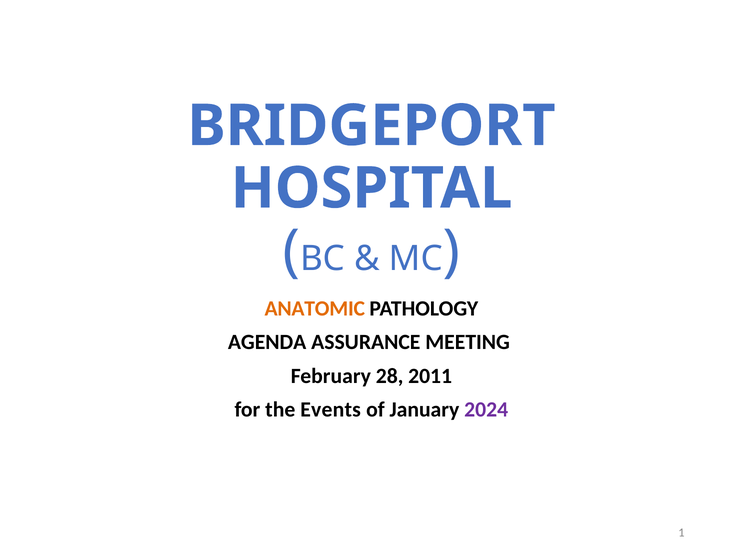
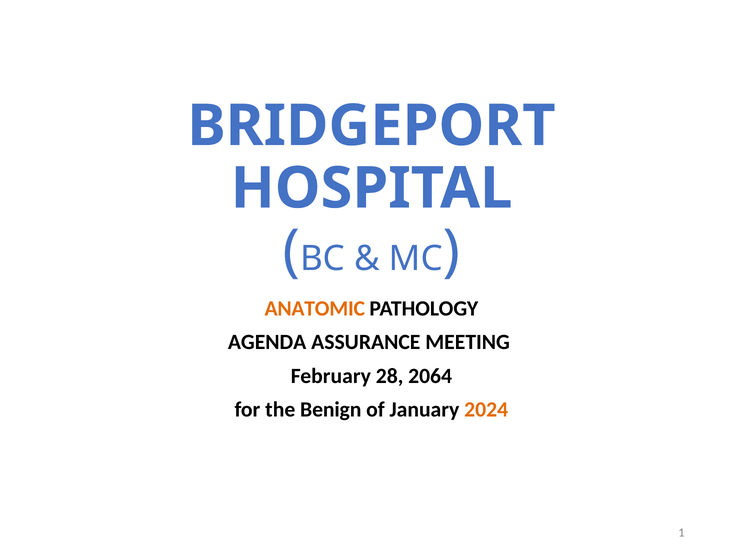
2011: 2011 -> 2064
Events: Events -> Benign
2024 colour: purple -> orange
